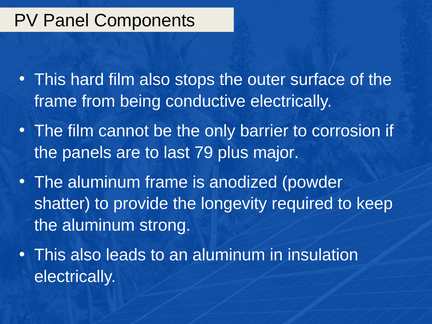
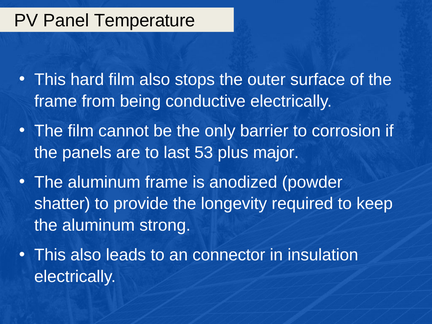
Components: Components -> Temperature
79: 79 -> 53
an aluminum: aluminum -> connector
